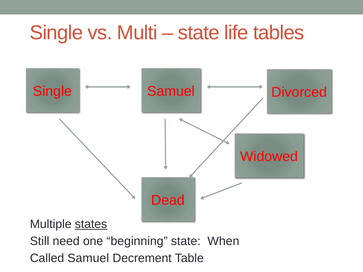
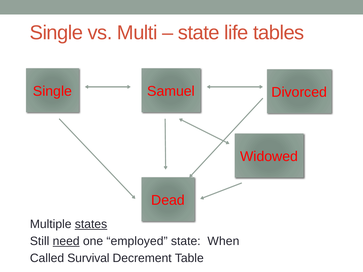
need underline: none -> present
beginning: beginning -> employed
Called Samuel: Samuel -> Survival
